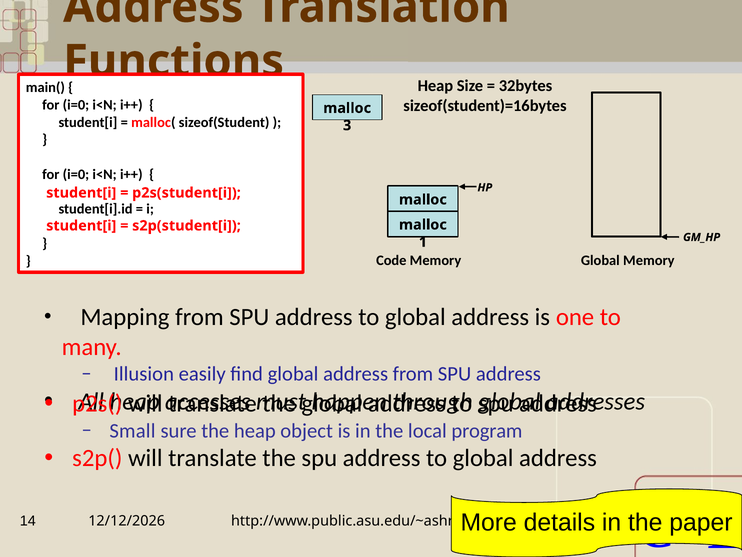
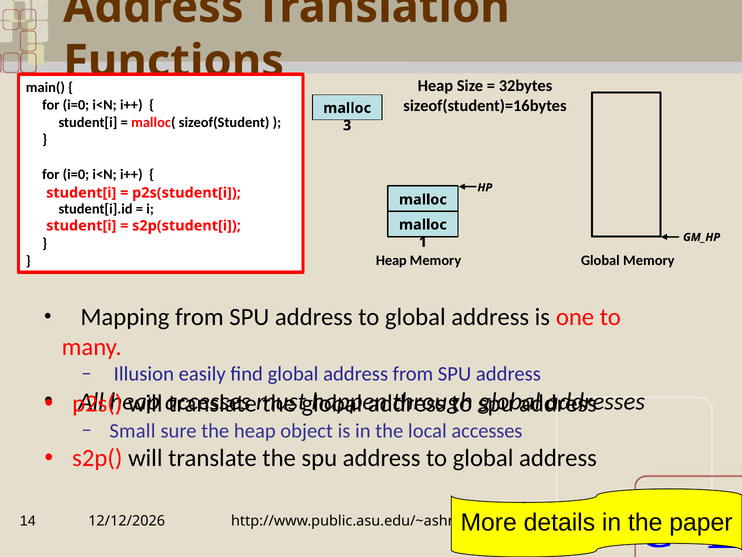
Code at (391, 260): Code -> Heap
local program: program -> accesses
